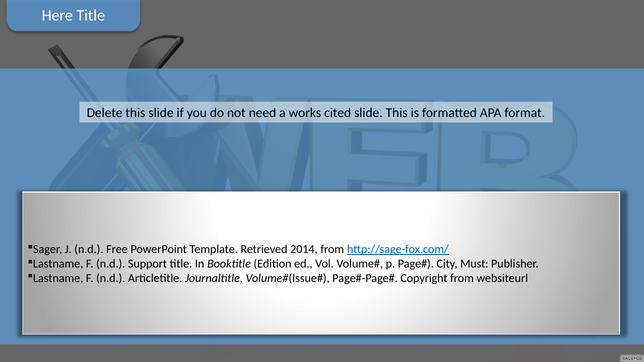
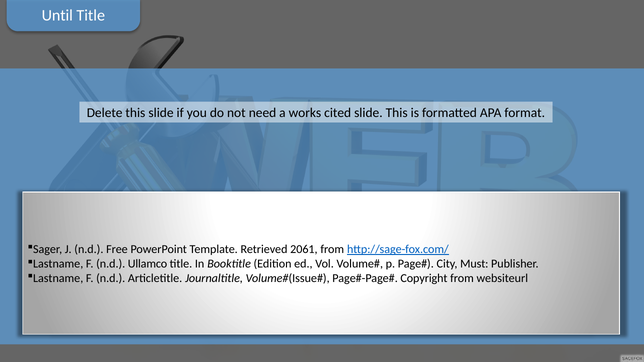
Here: Here -> Until
2014: 2014 -> 2061
Support: Support -> Ullamco
